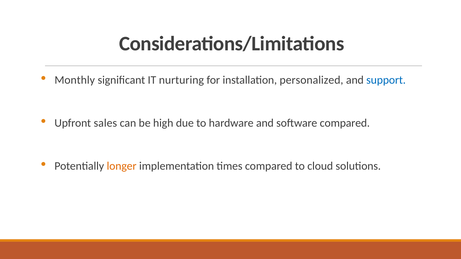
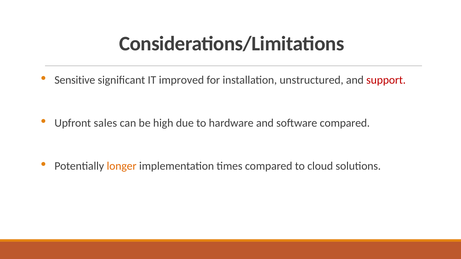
Monthly: Monthly -> Sensitive
nurturing: nurturing -> improved
personalized: personalized -> unstructured
support colour: blue -> red
